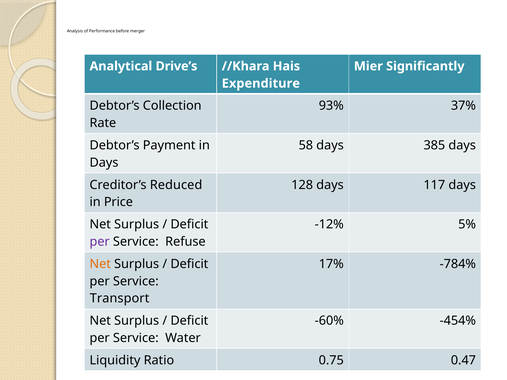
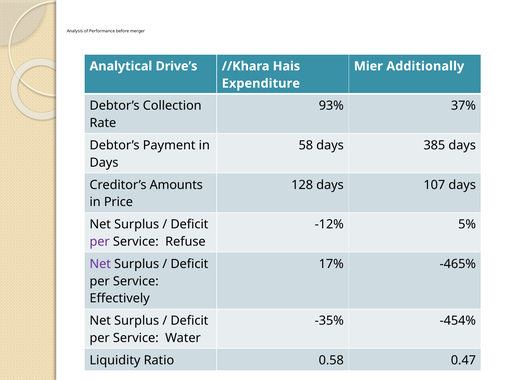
Significantly: Significantly -> Additionally
Reduced: Reduced -> Amounts
117: 117 -> 107
Net at (100, 264) colour: orange -> purple
-784%: -784% -> -465%
Transport: Transport -> Effectively
-60%: -60% -> -35%
0.75: 0.75 -> 0.58
